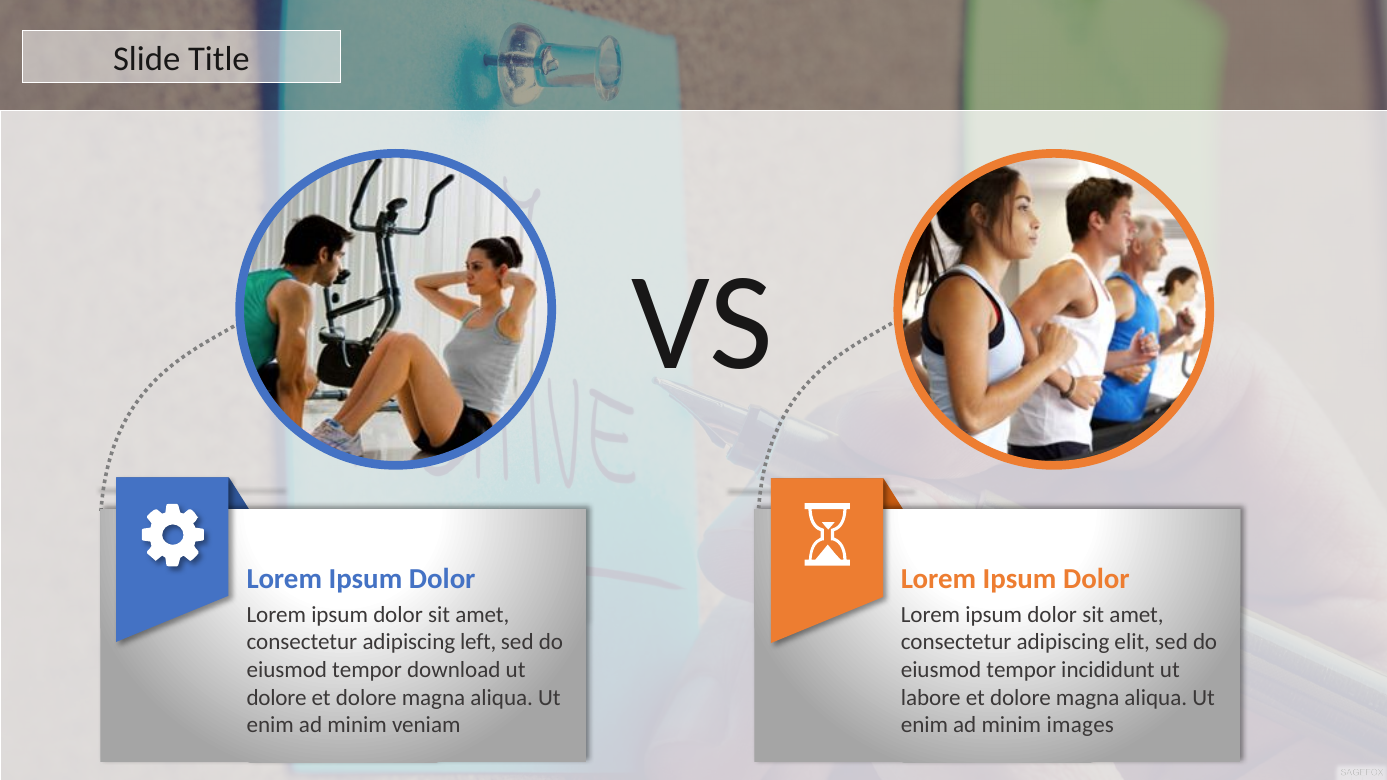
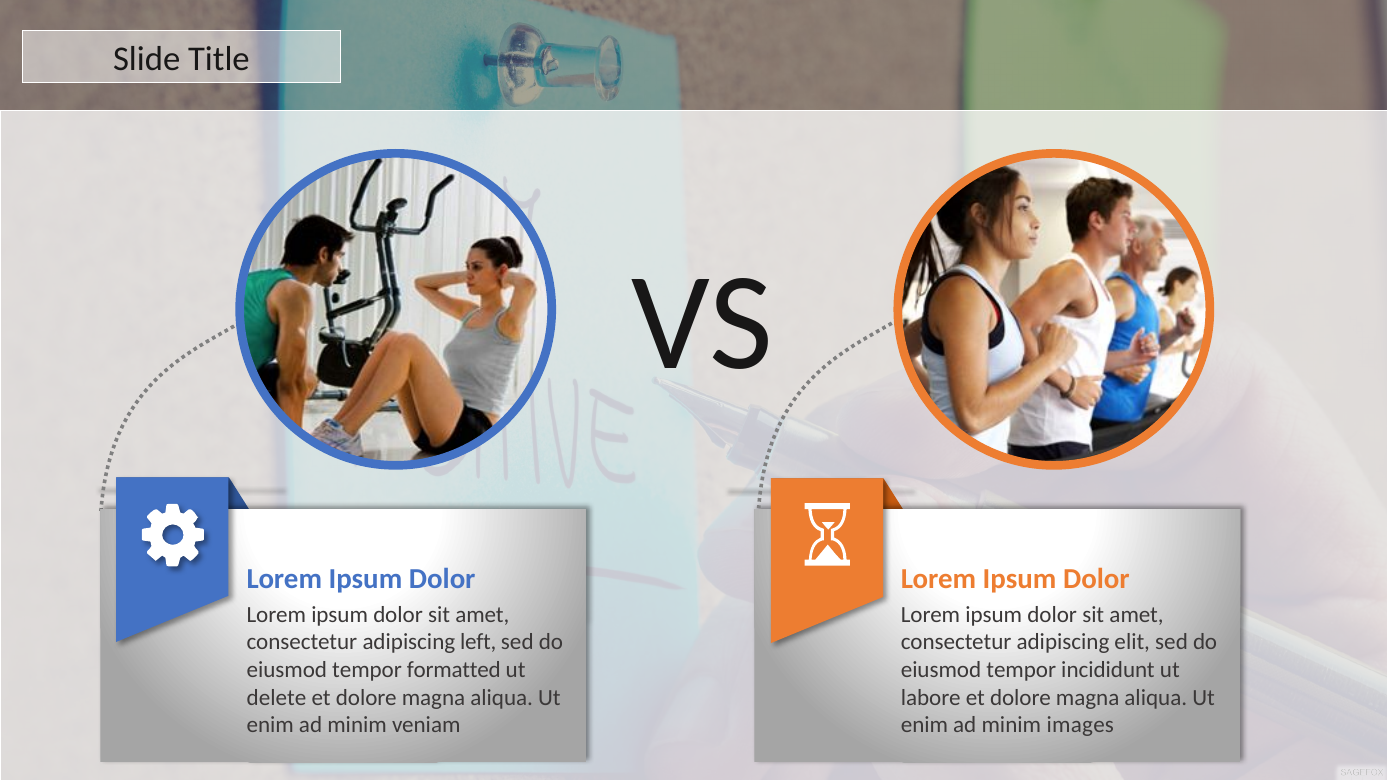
download: download -> formatted
dolore at (277, 698): dolore -> delete
